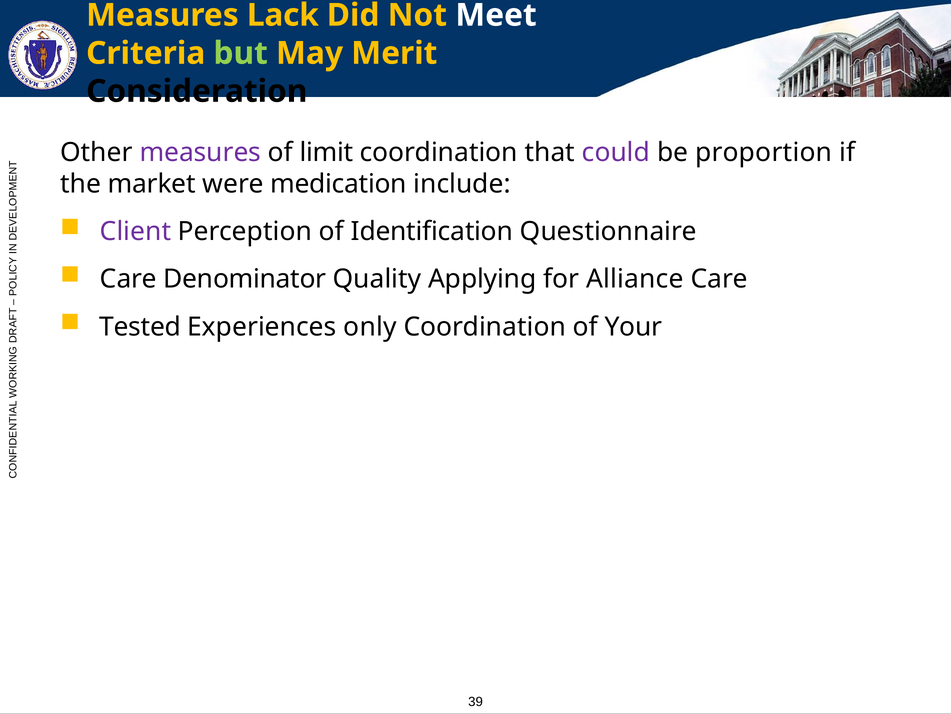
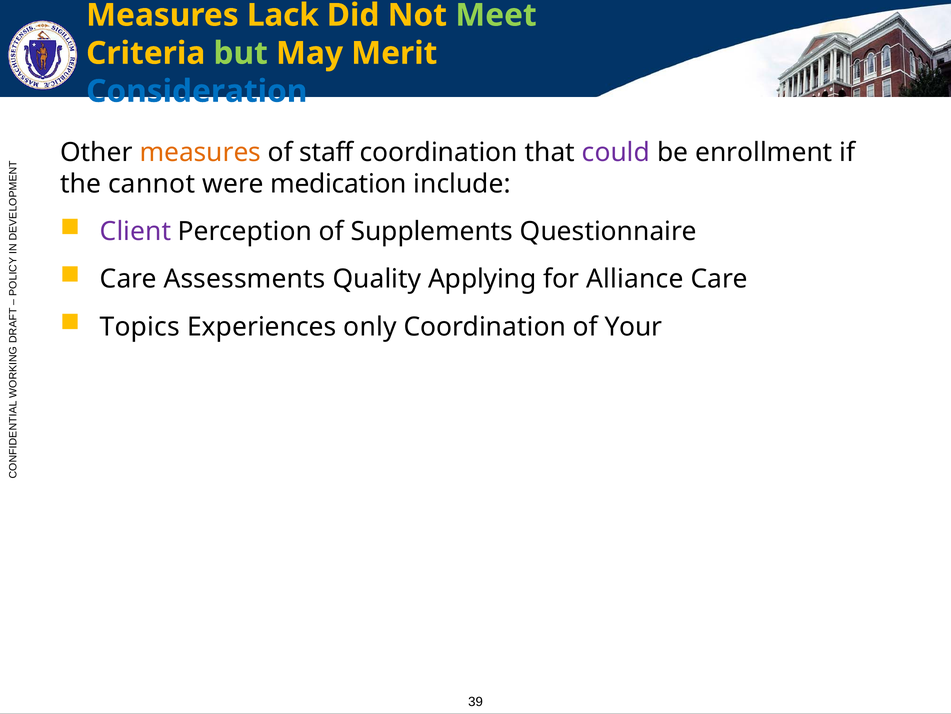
Meet colour: white -> light green
Consideration colour: black -> blue
measures at (200, 152) colour: purple -> orange
limit: limit -> staff
proportion: proportion -> enrollment
market: market -> cannot
Identification: Identification -> Supplements
Denominator: Denominator -> Assessments
Tested: Tested -> Topics
